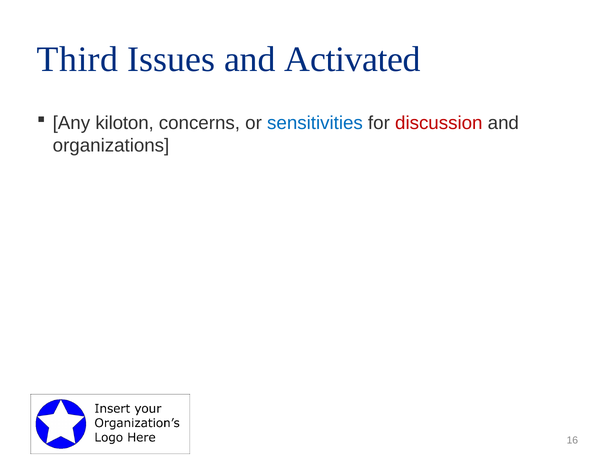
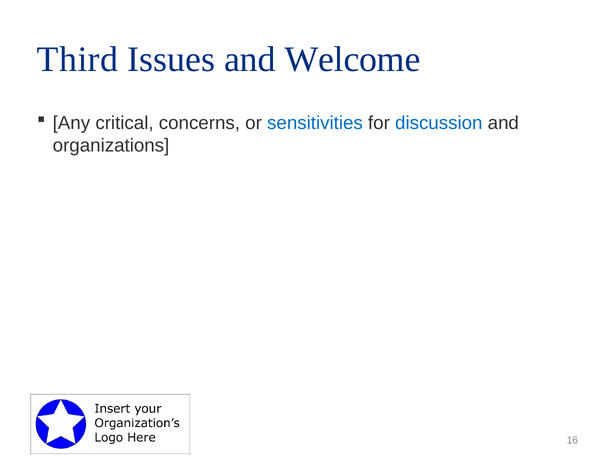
Activated: Activated -> Welcome
kiloton: kiloton -> critical
discussion colour: red -> blue
